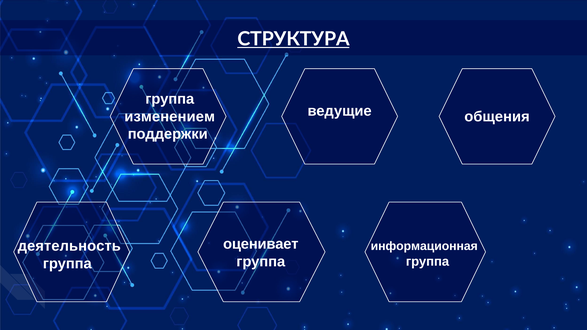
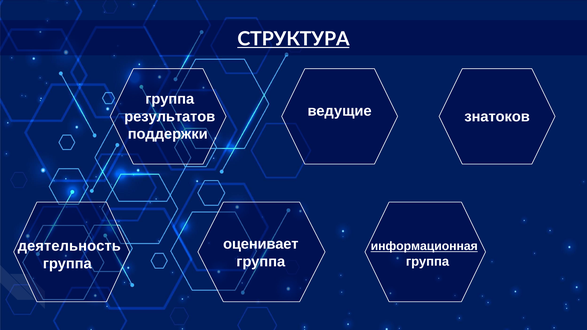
изменением: изменением -> результатов
общения: общения -> знатоков
информационная underline: none -> present
